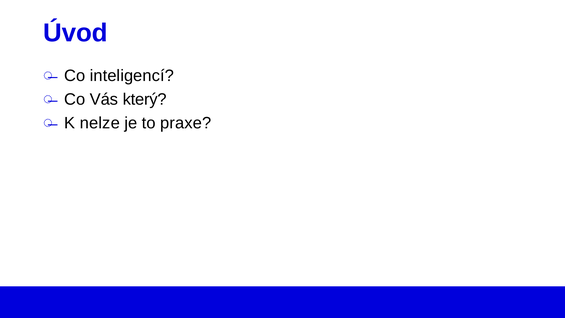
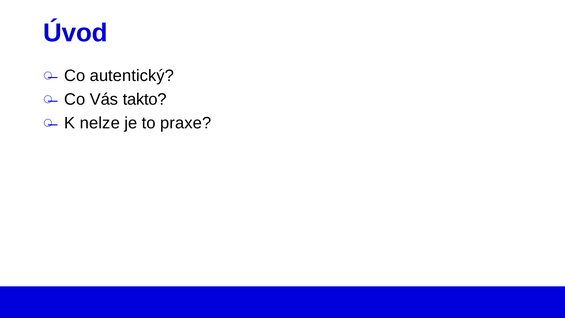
inteligencí: inteligencí -> autentický
který: který -> takto
